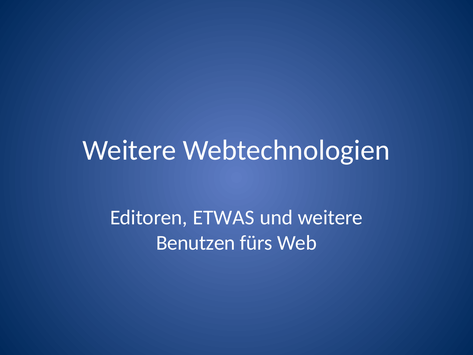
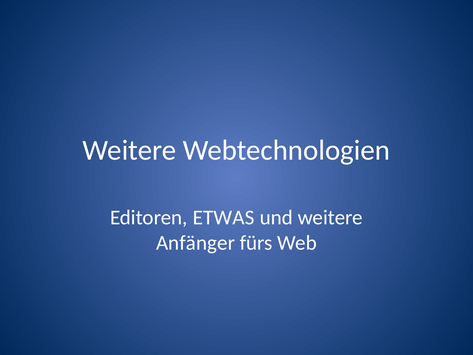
Benutzen: Benutzen -> Anfänger
